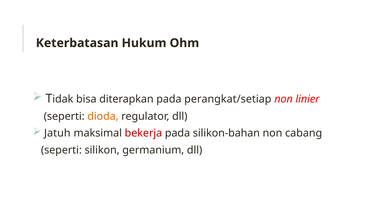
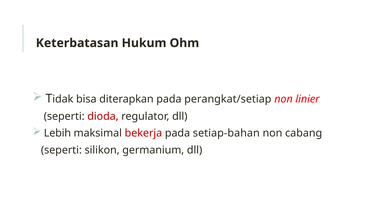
dioda colour: orange -> red
Jatuh: Jatuh -> Lebih
silikon-bahan: silikon-bahan -> setiap-bahan
